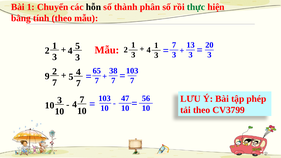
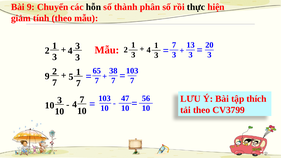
Bài 1: 1 -> 9
thực colour: green -> black
bằng: bằng -> giảm
2 5: 5 -> 3
9 4: 4 -> 1
phép: phép -> thích
